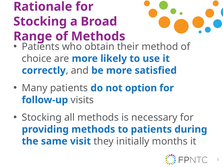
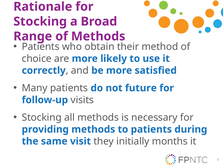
option: option -> future
